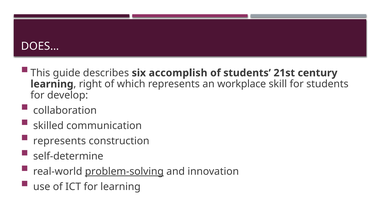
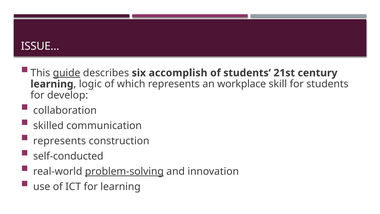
DOES…: DOES… -> ISSUE…
guide underline: none -> present
right: right -> logic
self-determine: self-determine -> self-conducted
